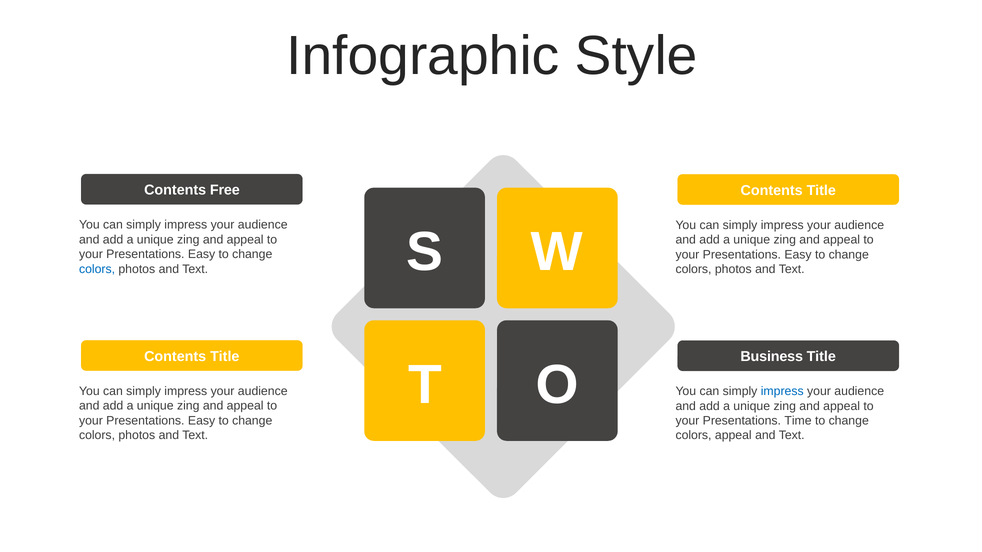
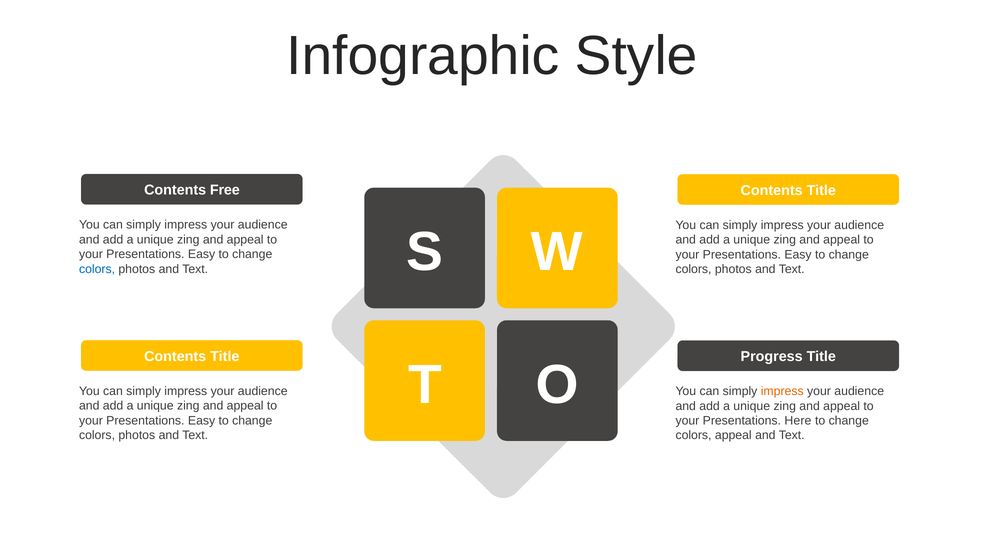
Business: Business -> Progress
impress at (782, 392) colour: blue -> orange
Time: Time -> Here
